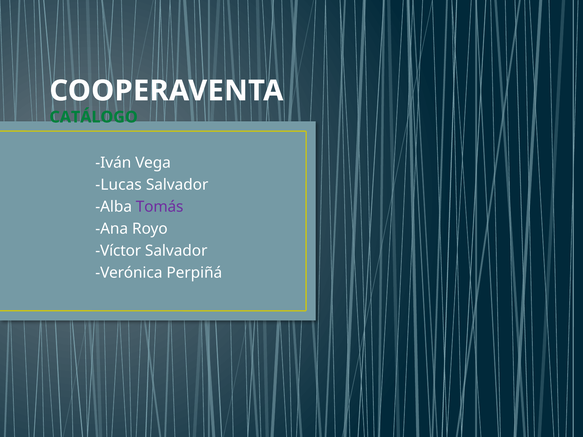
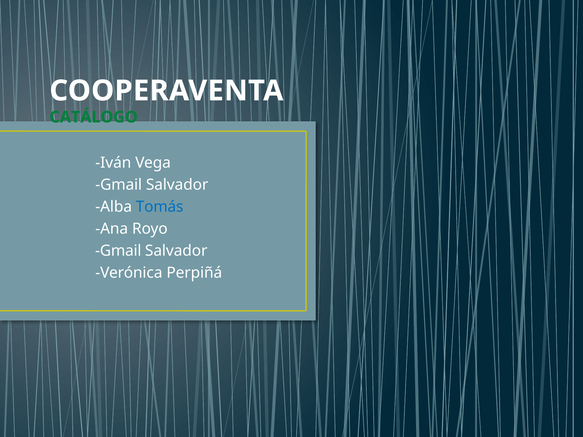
Lucas at (119, 185): Lucas -> Gmail
Tomás colour: purple -> blue
Víctor at (118, 251): Víctor -> Gmail
